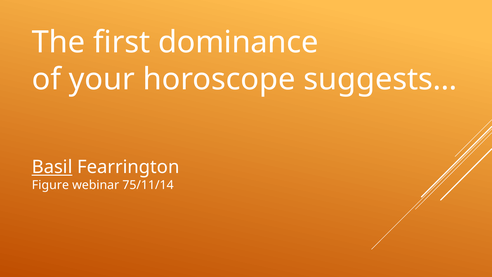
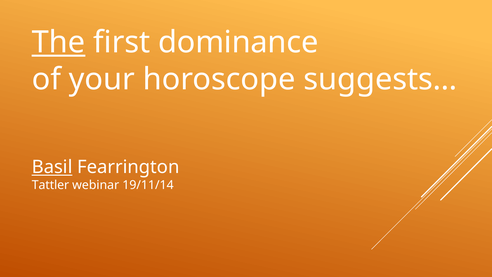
The underline: none -> present
Figure: Figure -> Tattler
75/11/14: 75/11/14 -> 19/11/14
